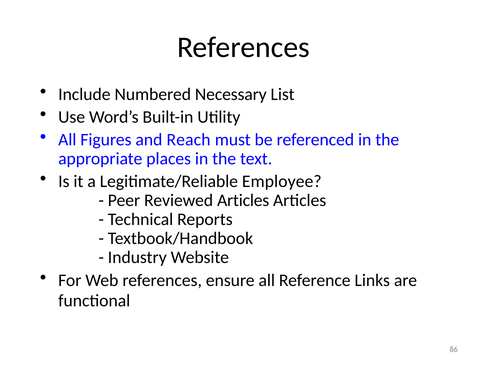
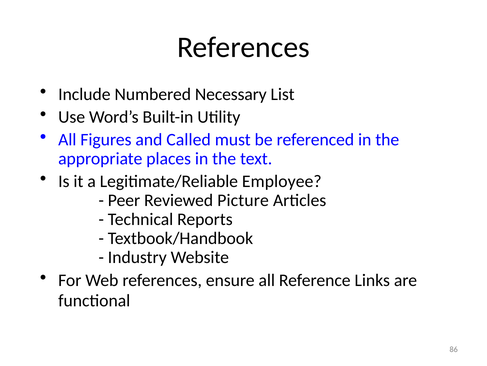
Reach: Reach -> Called
Reviewed Articles: Articles -> Picture
